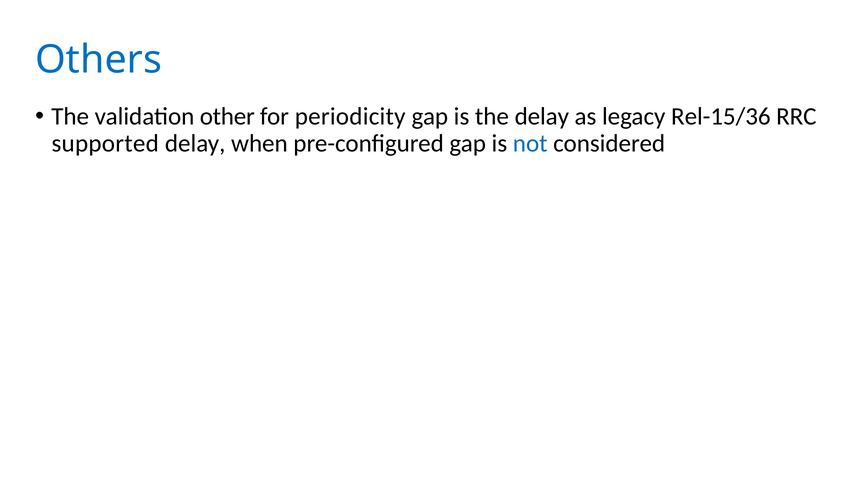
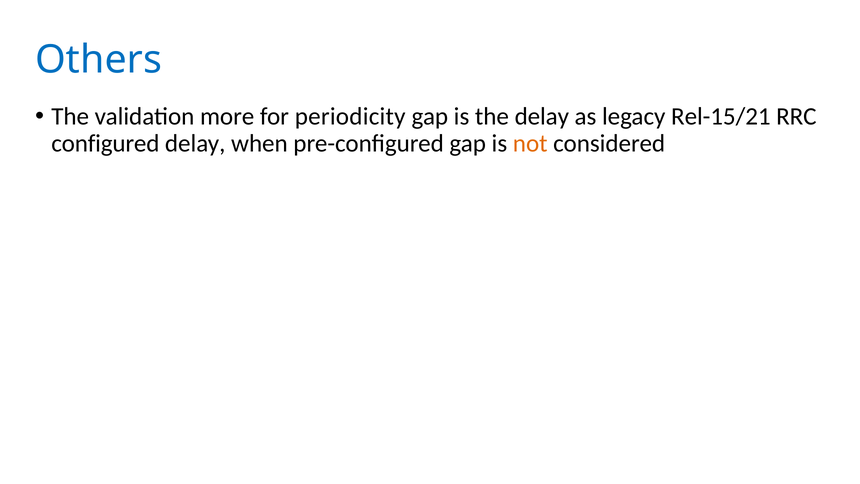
other: other -> more
Rel-15/36: Rel-15/36 -> Rel-15/21
supported: supported -> configured
not colour: blue -> orange
